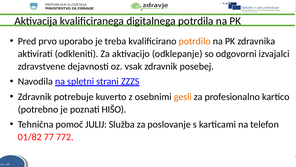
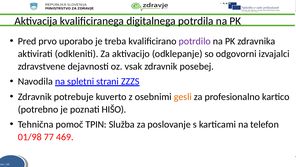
potrdilo colour: orange -> purple
JULIJ: JULIJ -> TPIN
01/82: 01/82 -> 01/98
772: 772 -> 469
